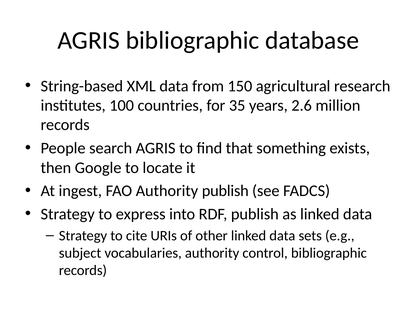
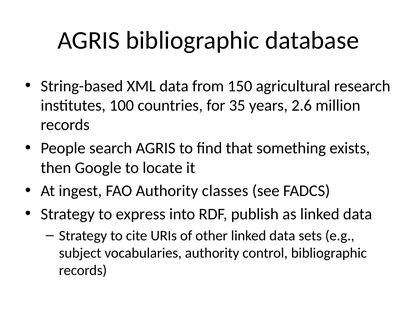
Authority publish: publish -> classes
